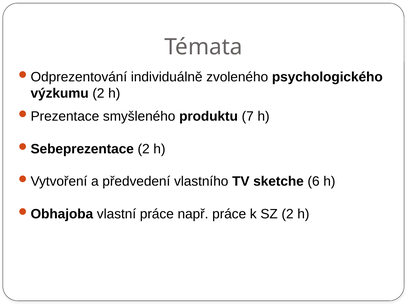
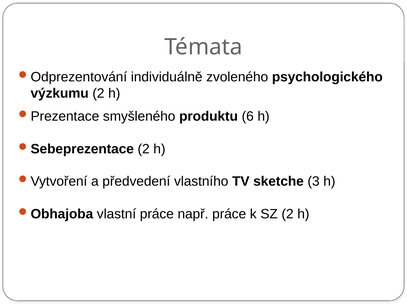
7: 7 -> 6
6: 6 -> 3
